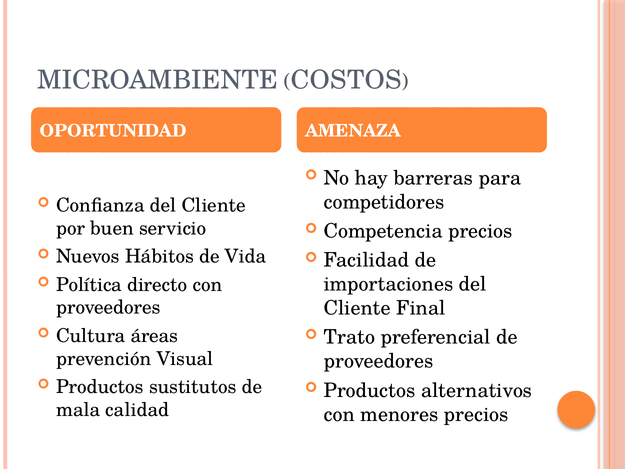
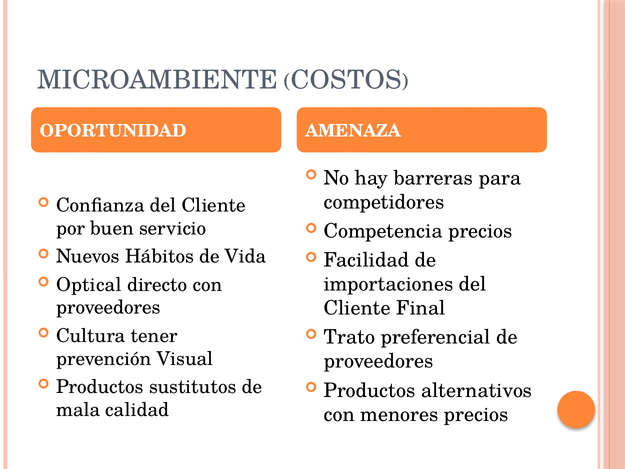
Política: Política -> Optical
áreas: áreas -> tener
